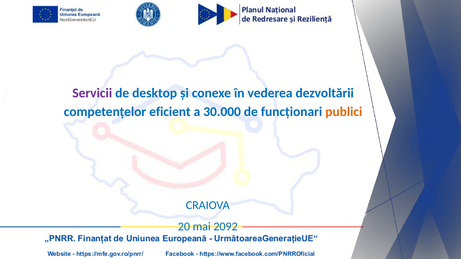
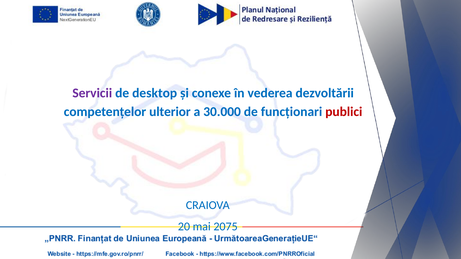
eficient: eficient -> ulterior
publici colour: orange -> red
2092: 2092 -> 2075
